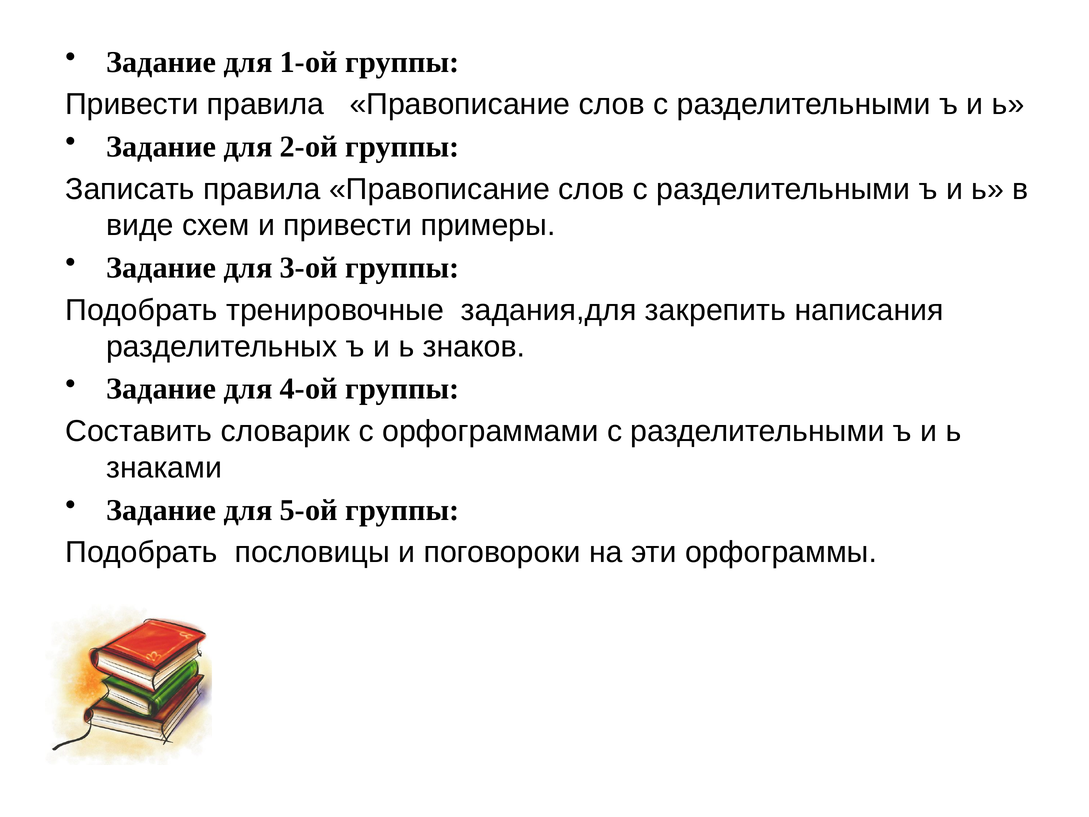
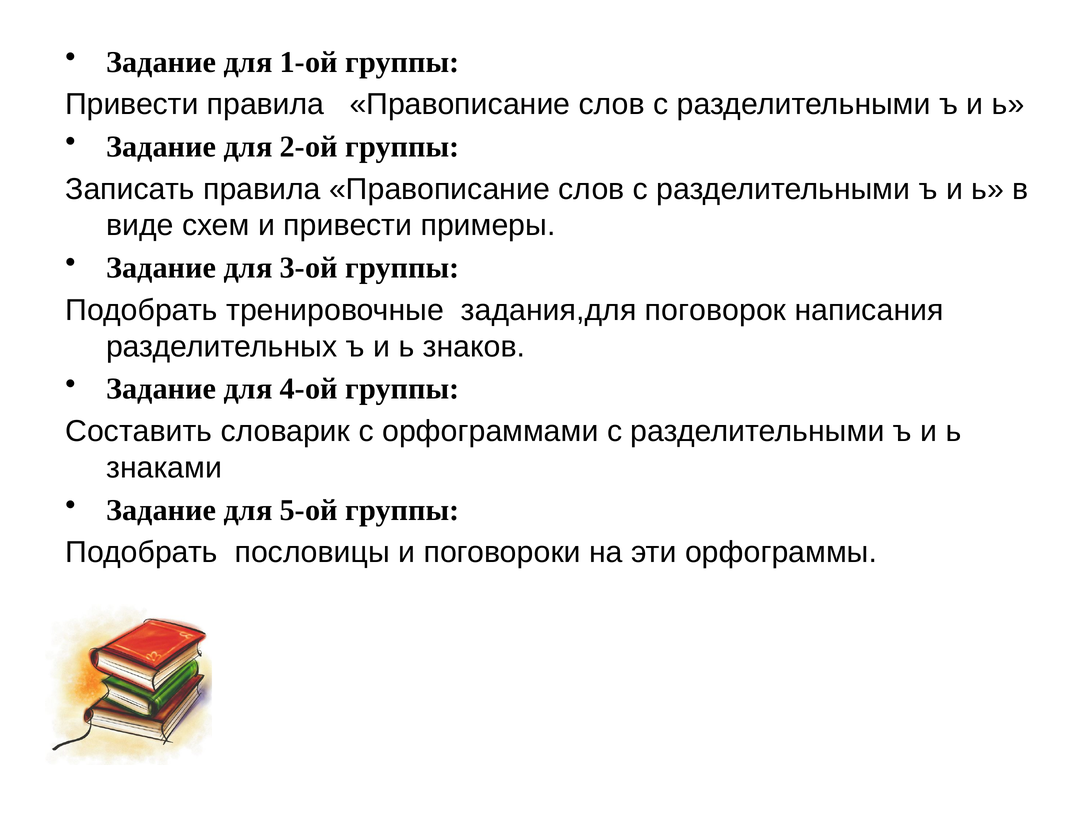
закрепить: закрепить -> поговорок
